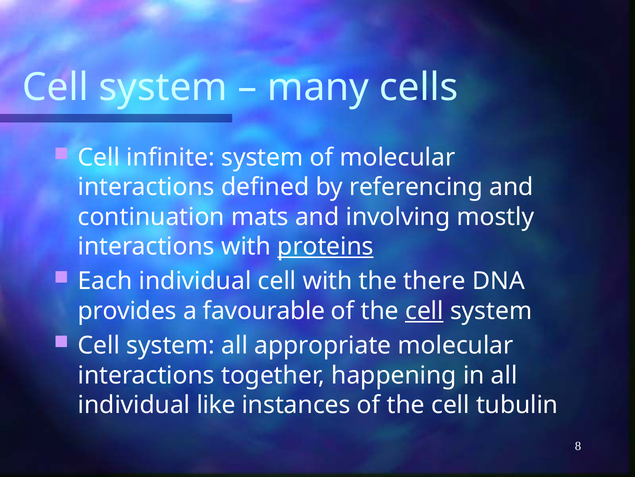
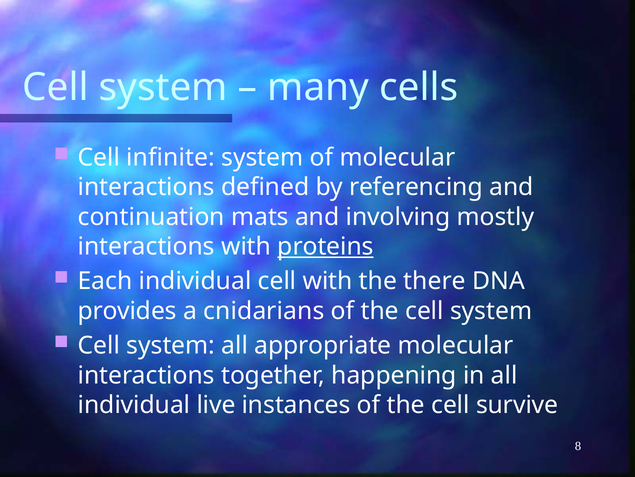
favourable: favourable -> cnidarians
cell at (424, 310) underline: present -> none
like: like -> live
tubulin: tubulin -> survive
